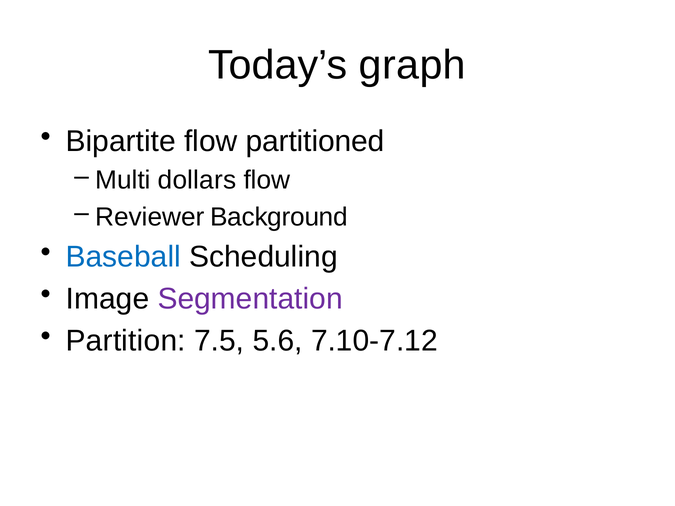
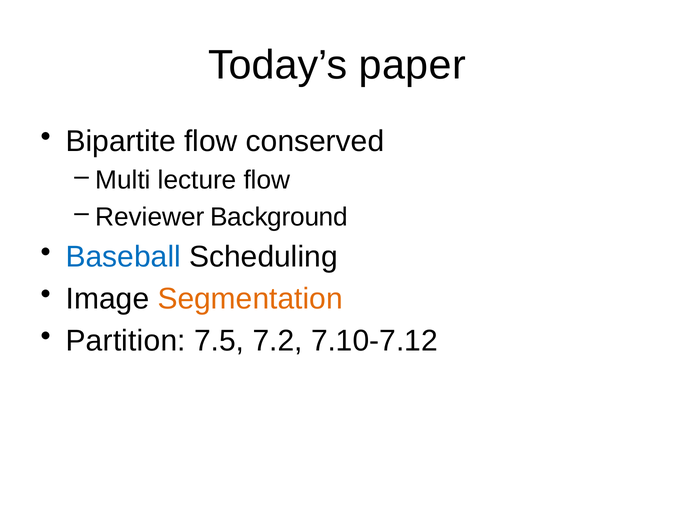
graph: graph -> paper
partitioned: partitioned -> conserved
dollars: dollars -> lecture
Segmentation colour: purple -> orange
5.6: 5.6 -> 7.2
